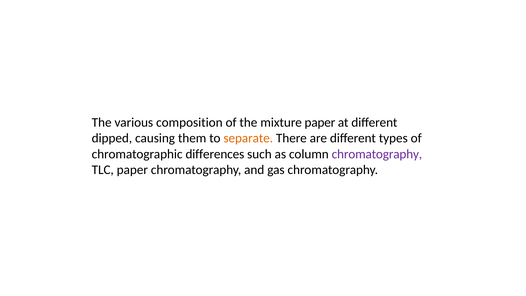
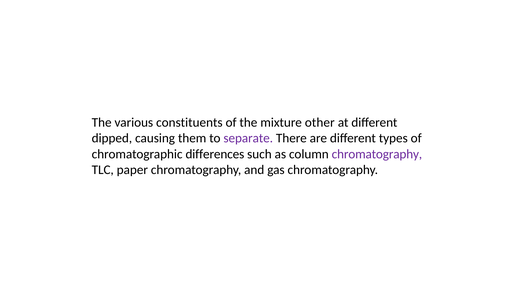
composition: composition -> constituents
mixture paper: paper -> other
separate colour: orange -> purple
